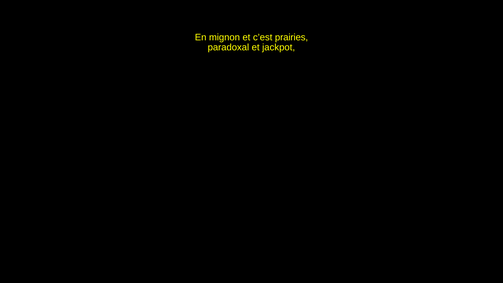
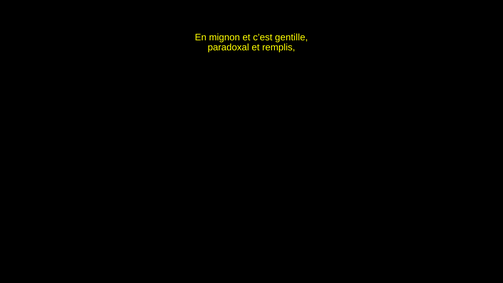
prairies: prairies -> gentille
jackpot: jackpot -> remplis
